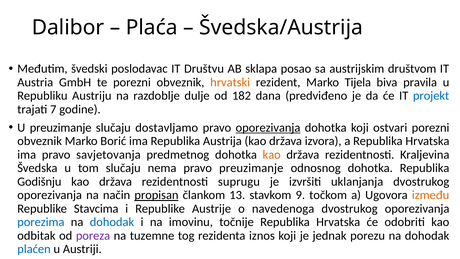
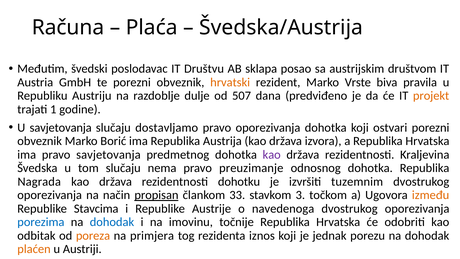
Dalibor: Dalibor -> Računa
Tijela: Tijela -> Vrste
182: 182 -> 507
projekt colour: blue -> orange
7: 7 -> 1
U preuzimanje: preuzimanje -> savjetovanja
oporezivanja at (268, 128) underline: present -> none
kao at (272, 154) colour: orange -> purple
Godišnju: Godišnju -> Nagrada
suprugu: suprugu -> dohotku
uklanjanja: uklanjanja -> tuzemnim
13: 13 -> 33
9: 9 -> 3
poreza colour: purple -> orange
tuzemne: tuzemne -> primjera
plaćen colour: blue -> orange
